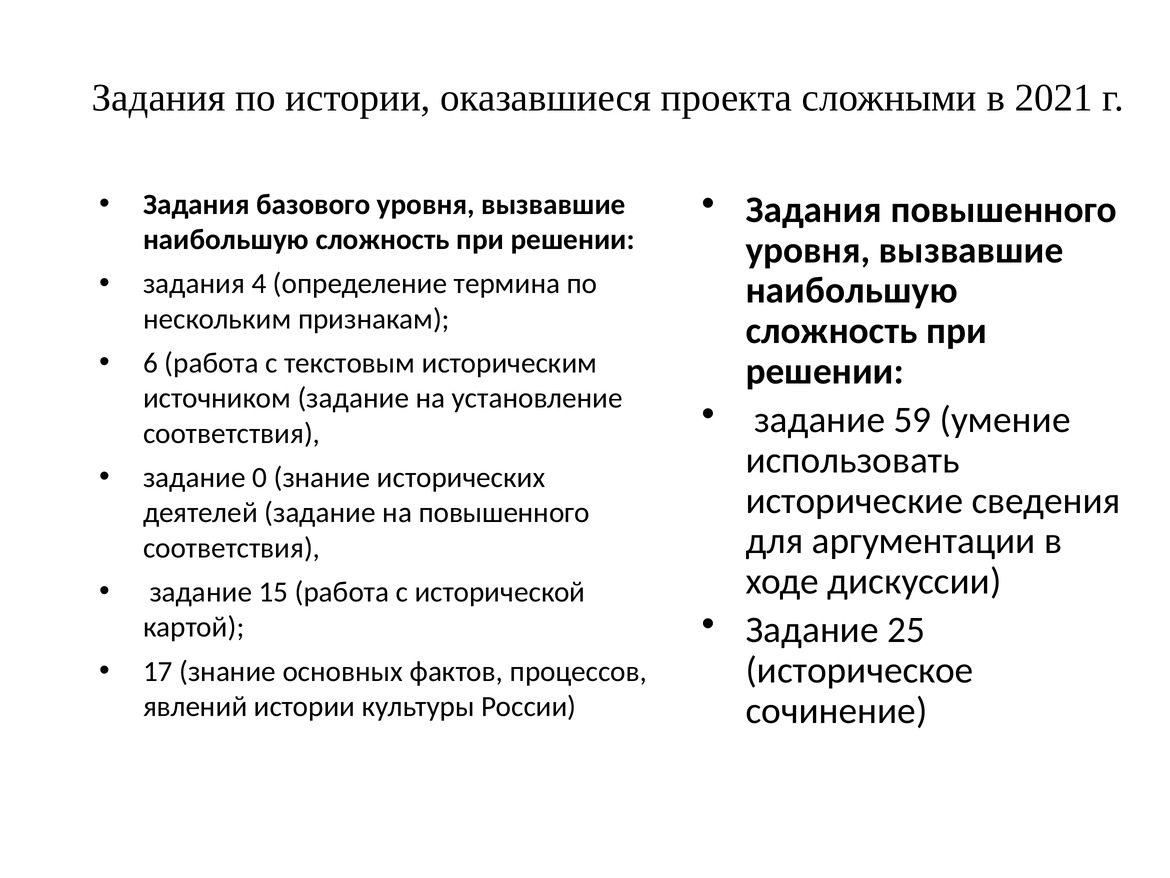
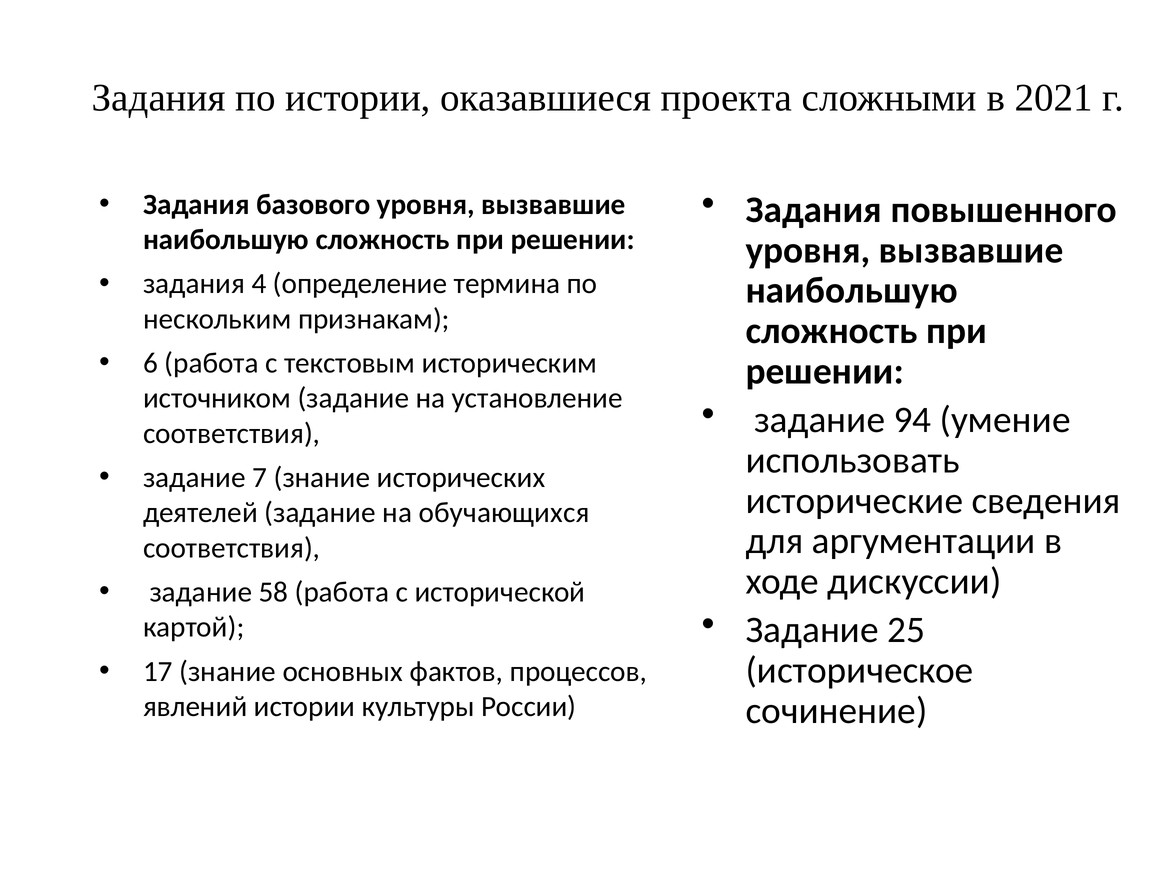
59: 59 -> 94
0: 0 -> 7
на повышенного: повышенного -> обучающихся
15: 15 -> 58
